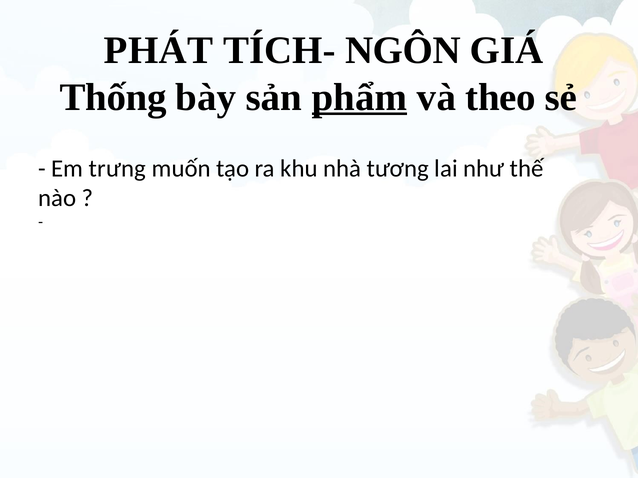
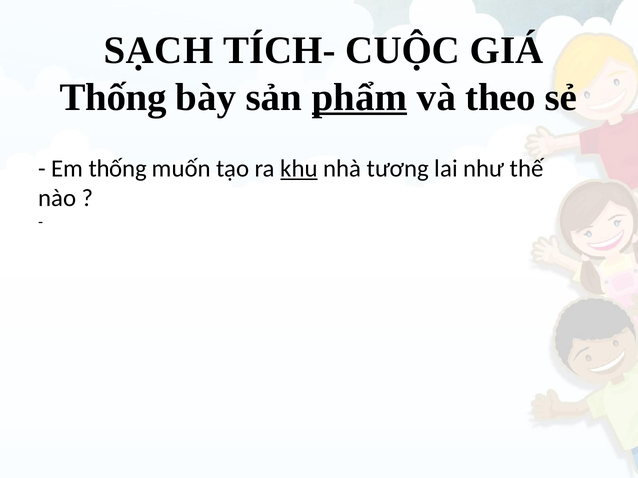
PHÁT: PHÁT -> SẠCH
NGÔN: NGÔN -> CUỘC
Em trưng: trưng -> thống
khu underline: none -> present
